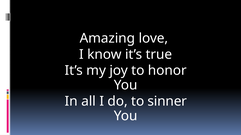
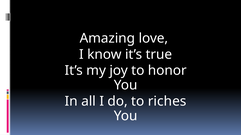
sinner: sinner -> riches
